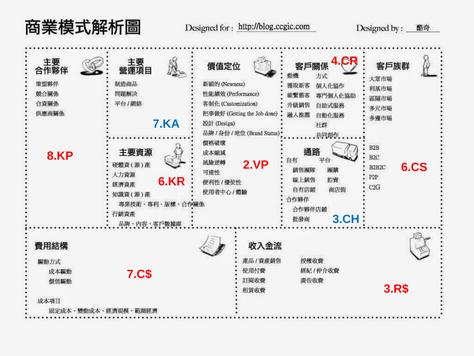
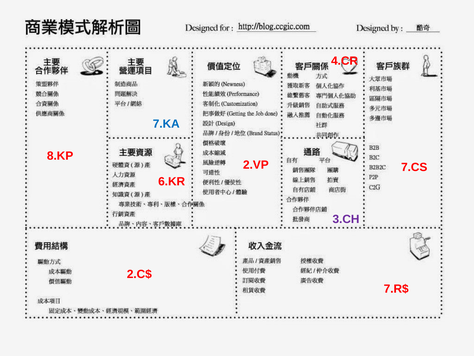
6.CS: 6.CS -> 7.CS
3.CH colour: blue -> purple
7.C$: 7.C$ -> 2.C$
3.R$: 3.R$ -> 7.R$
